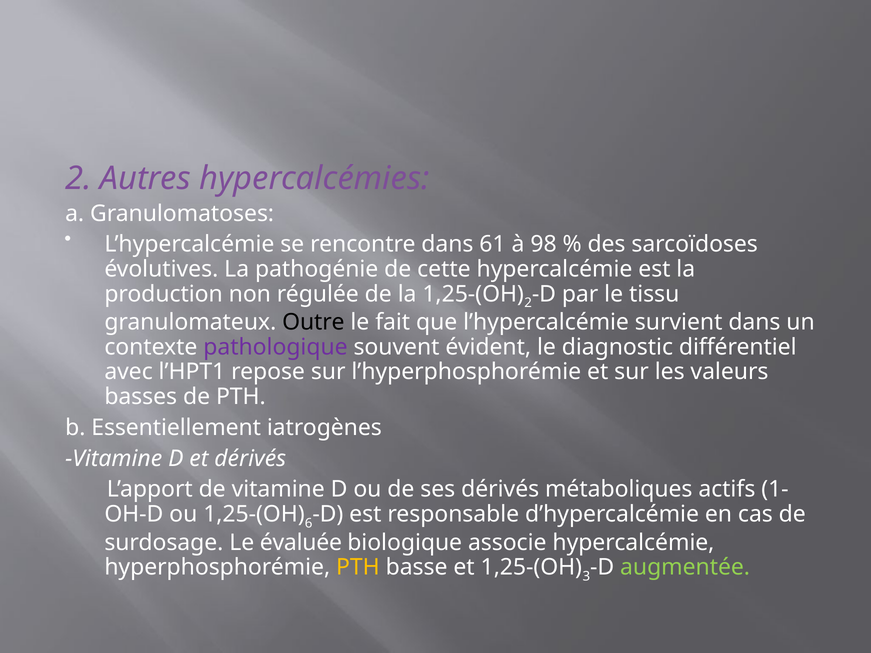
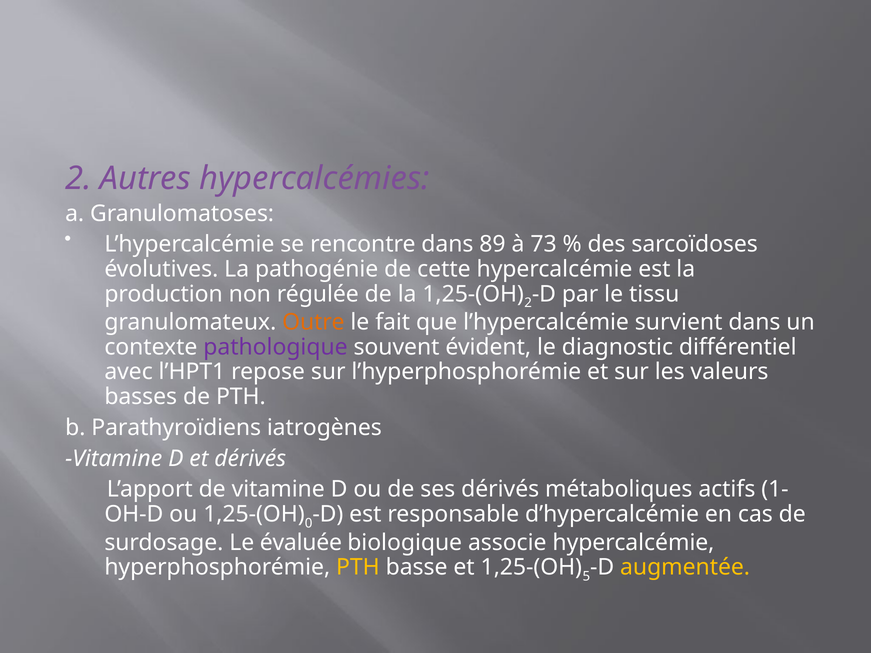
61: 61 -> 89
98: 98 -> 73
Outre colour: black -> orange
Essentiellement: Essentiellement -> Parathyroïdiens
6: 6 -> 0
3: 3 -> 5
augmentée colour: light green -> yellow
